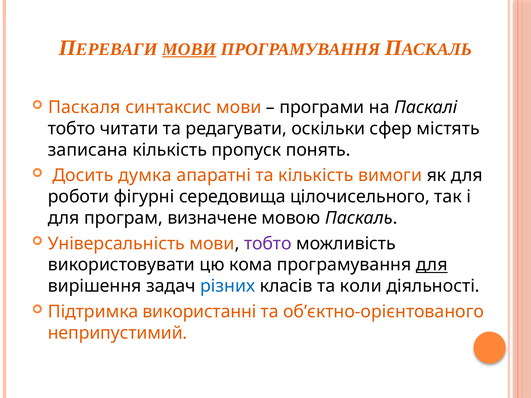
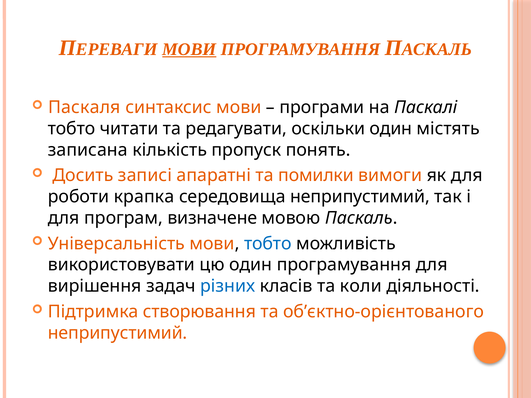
оскільки сфер: сфер -> один
думка: думка -> записі
та кількість: кількість -> помилки
фігурні: фігурні -> крапка
середовища цілочисельного: цілочисельного -> неприпустимий
тобто at (268, 244) colour: purple -> blue
цю кома: кома -> один
для at (432, 265) underline: present -> none
використанні: використанні -> створювання
